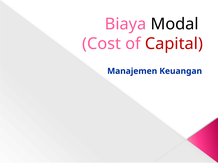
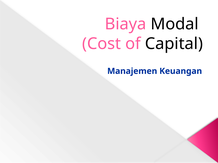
Capital colour: red -> black
